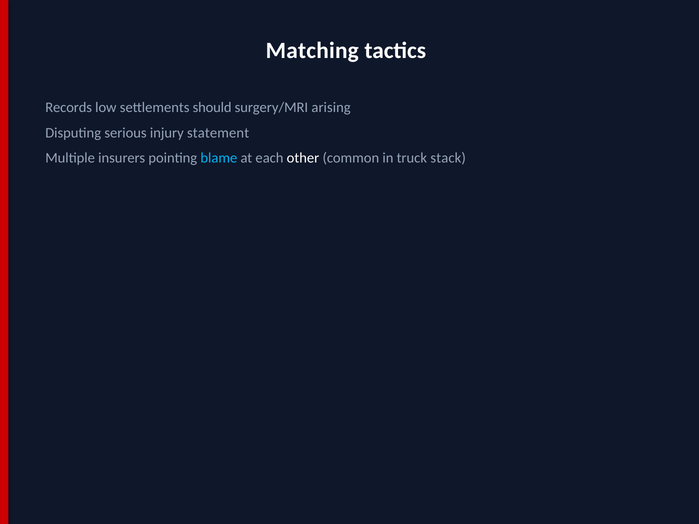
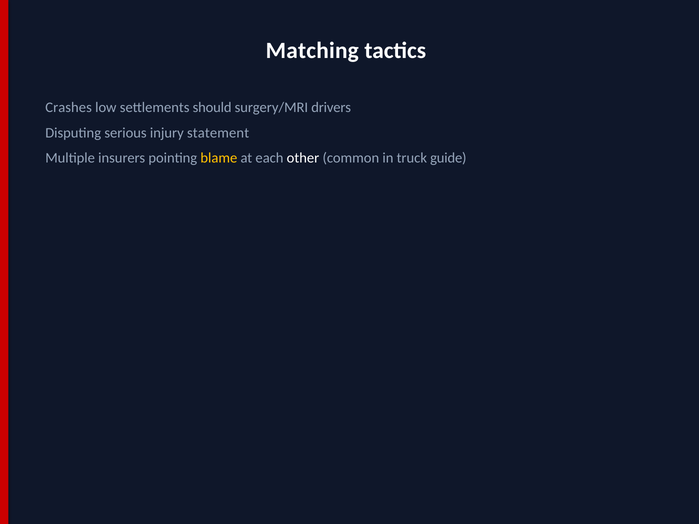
Records: Records -> Crashes
arising: arising -> drivers
blame colour: light blue -> yellow
stack: stack -> guide
